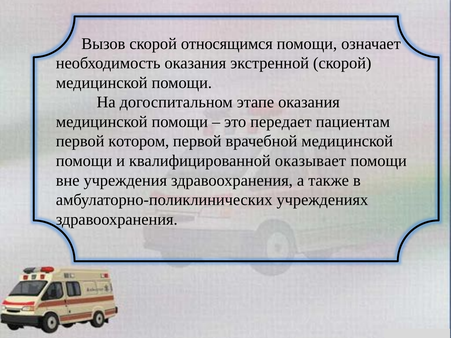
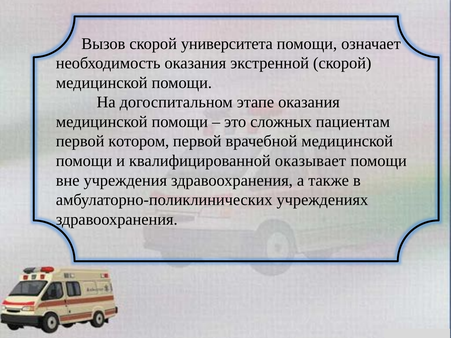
относящимся: относящимся -> университета
передает: передает -> сложных
